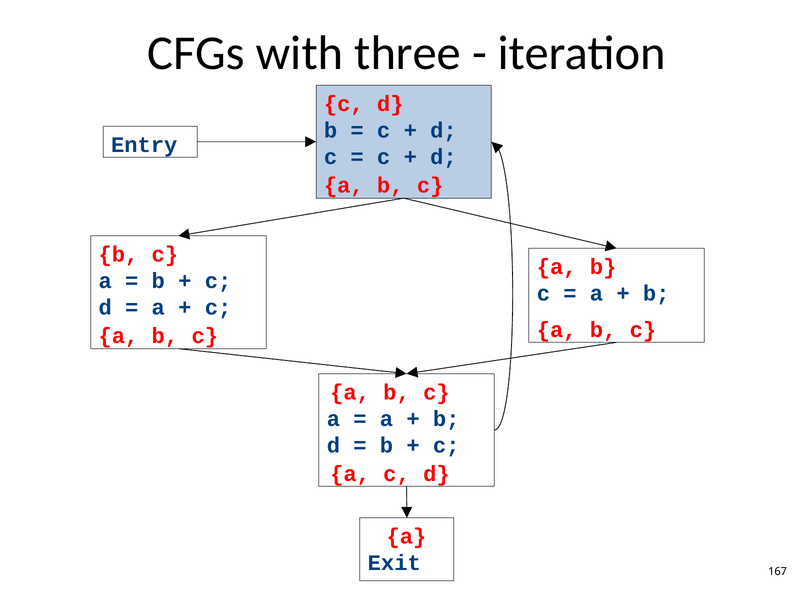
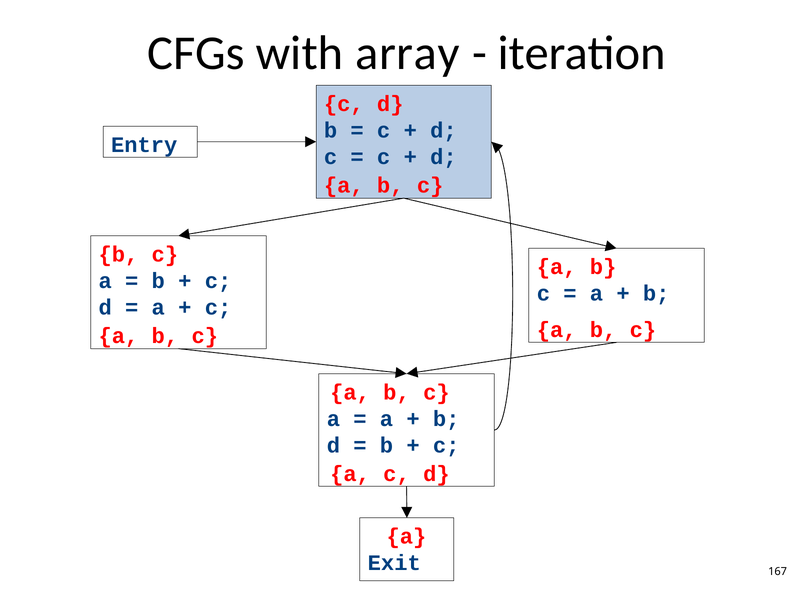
three: three -> array
